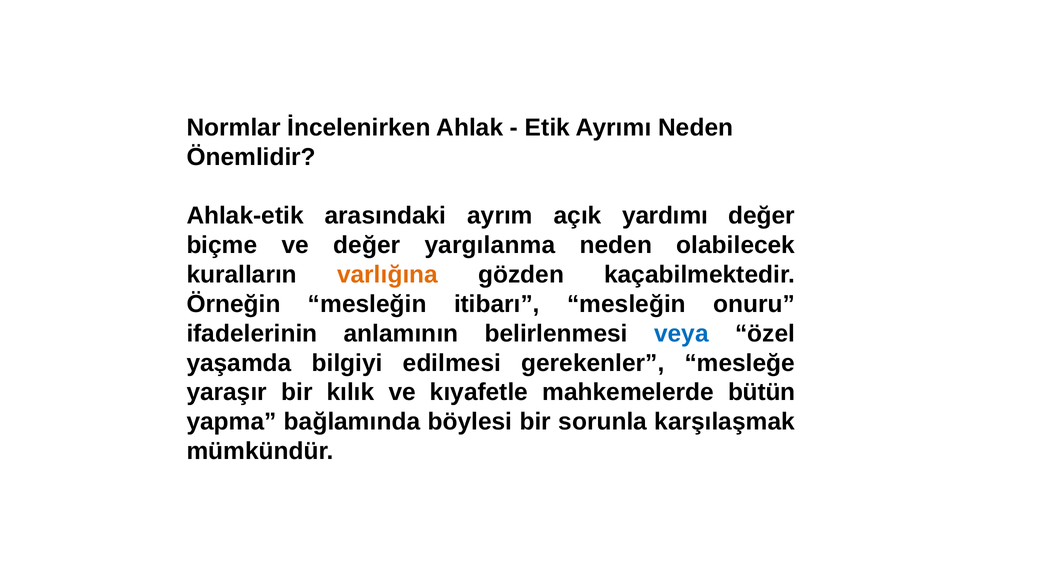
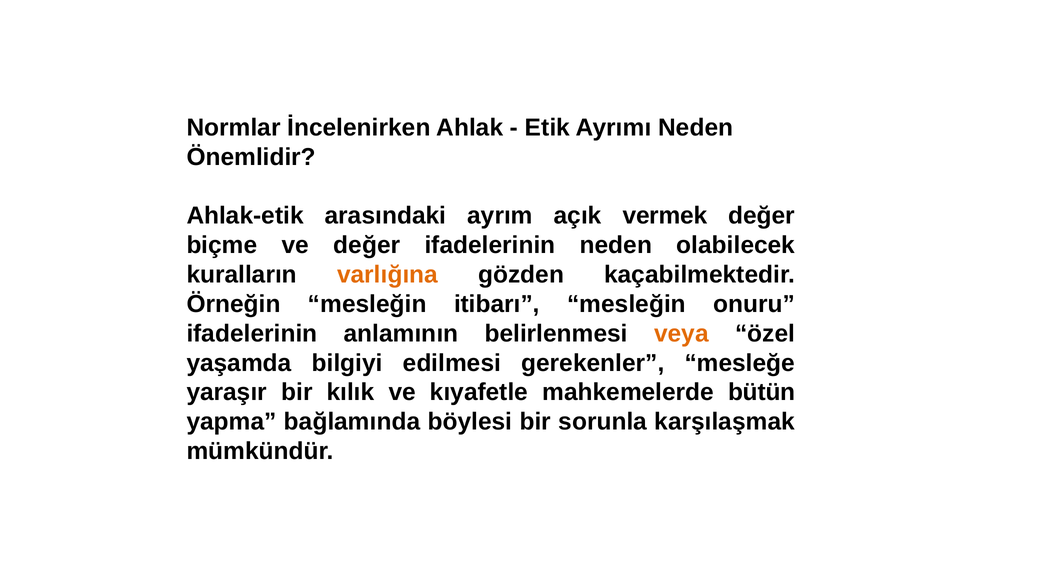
yardımı: yardımı -> vermek
değer yargılanma: yargılanma -> ifadelerinin
veya colour: blue -> orange
